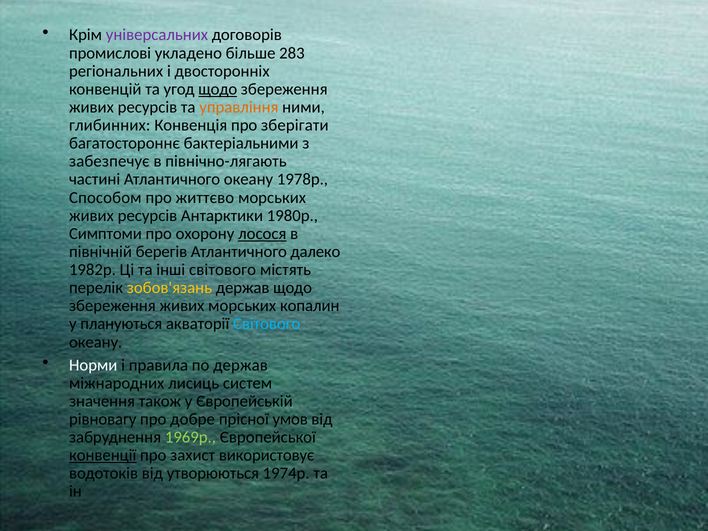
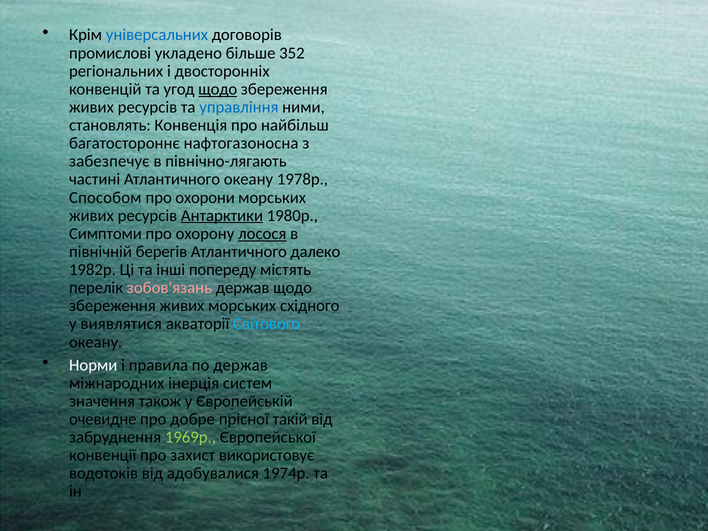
універсальних colour: purple -> blue
283: 283 -> 352
управління colour: orange -> blue
глибинних: глибинних -> становлять
зберігати: зберігати -> найбільш
бактеріальними: бактеріальними -> нафтогазоносна
життєво: життєво -> охорони
Антарктики underline: none -> present
інші світового: світового -> попереду
зобов'язань colour: yellow -> pink
копалин: копалин -> східного
плануються: плануються -> виявлятися
лисиць: лисиць -> інерція
рівновагу: рівновагу -> очевидне
умов: умов -> такій
конвенції underline: present -> none
утворюються: утворюються -> адобувалися
